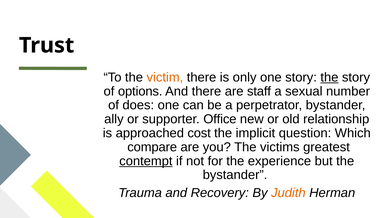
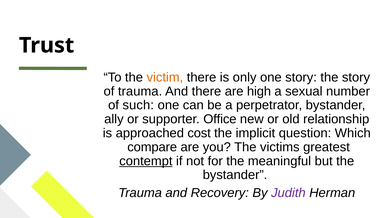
the at (329, 77) underline: present -> none
of options: options -> trauma
staff: staff -> high
does: does -> such
experience: experience -> meaningful
Judith colour: orange -> purple
